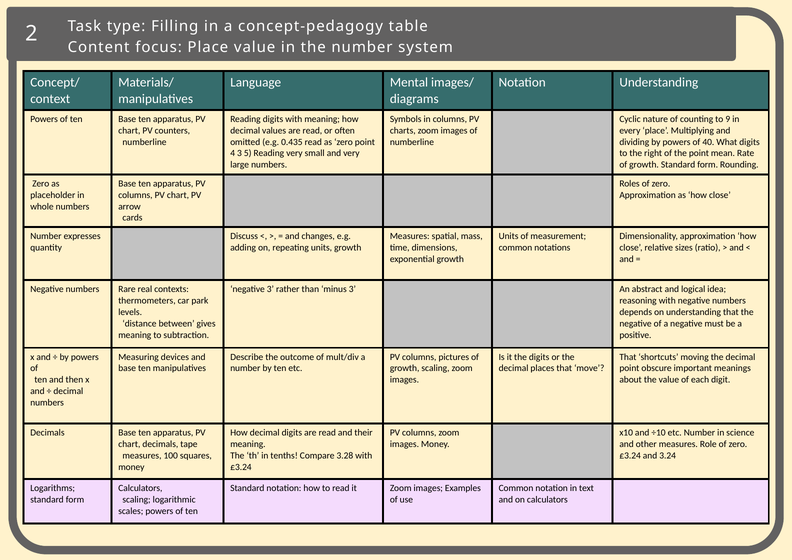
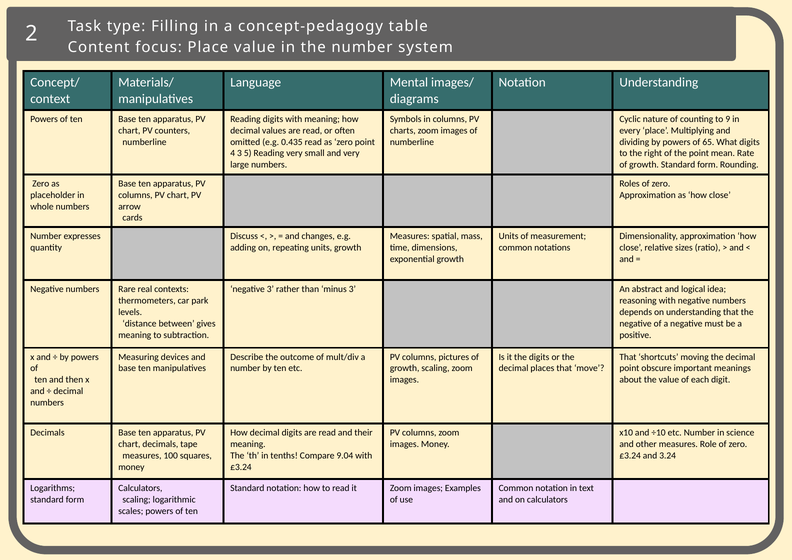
40: 40 -> 65
3.28: 3.28 -> 9.04
